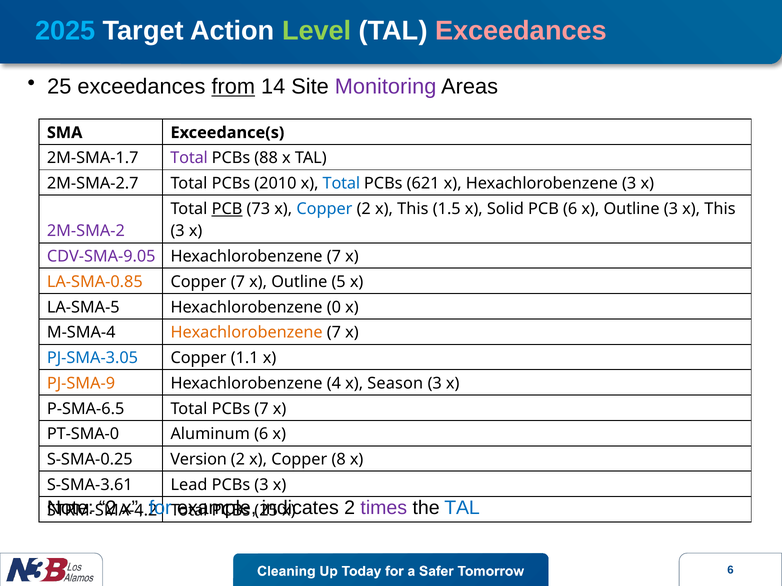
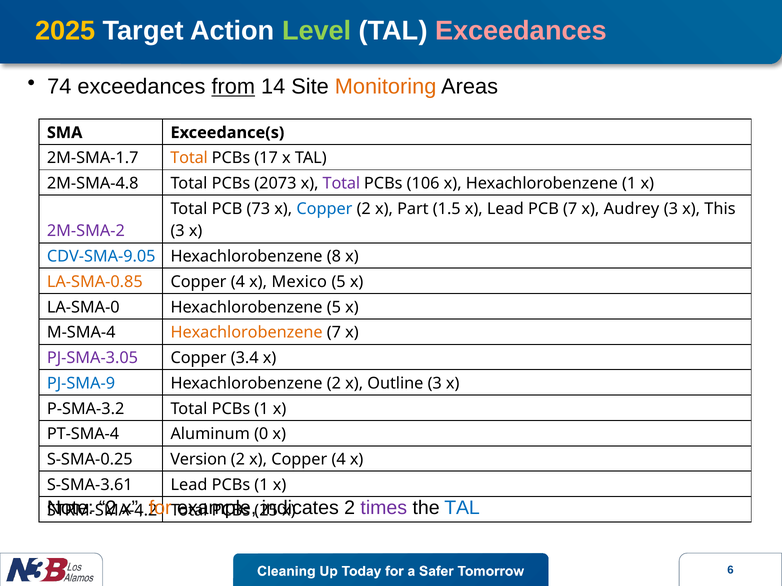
2025 colour: light blue -> yellow
25 at (59, 87): 25 -> 74
Monitoring colour: purple -> orange
Total at (189, 158) colour: purple -> orange
88: 88 -> 17
2M-SMA-2.7: 2M-SMA-2.7 -> 2M-SMA-4.8
2010: 2010 -> 2073
Total at (341, 184) colour: blue -> purple
621: 621 -> 106
Hexachlorobenzene 3: 3 -> 1
PCB at (227, 209) underline: present -> none
2 x This: This -> Part
x Solid: Solid -> Lead
PCB 6: 6 -> 7
Outline at (632, 209): Outline -> Audrey
CDV-SMA-9.05 colour: purple -> blue
7 at (334, 257): 7 -> 8
7 at (238, 282): 7 -> 4
Outline at (299, 282): Outline -> Mexico
LA-SMA-5: LA-SMA-5 -> LA-SMA-0
Hexachlorobenzene 0: 0 -> 5
PJ-SMA-3.05 colour: blue -> purple
1.1: 1.1 -> 3.4
PJ-SMA-9 colour: orange -> blue
Hexachlorobenzene 4: 4 -> 2
Season: Season -> Outline
P-SMA-6.5: P-SMA-6.5 -> P-SMA-3.2
Total PCBs 7: 7 -> 1
PT-SMA-0: PT-SMA-0 -> PT-SMA-4
Aluminum 6: 6 -> 0
x Copper 8: 8 -> 4
3 at (261, 485): 3 -> 1
for colour: blue -> orange
